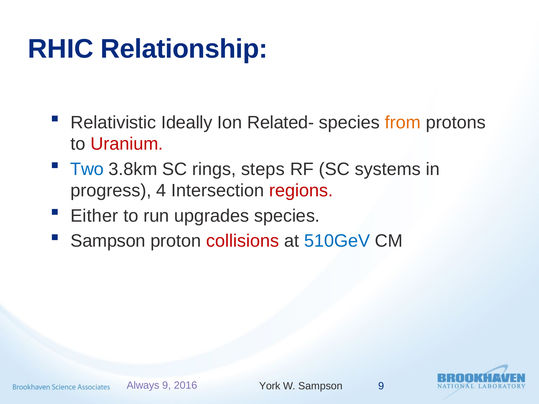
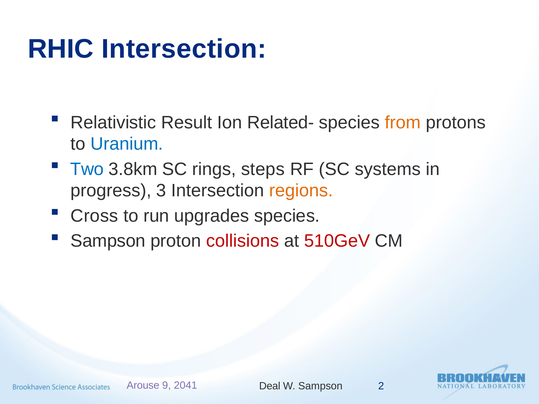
RHIC Relationship: Relationship -> Intersection
Ideally: Ideally -> Result
Uranium colour: red -> blue
4: 4 -> 3
regions colour: red -> orange
Either: Either -> Cross
510GeV colour: blue -> red
Always: Always -> Arouse
2016: 2016 -> 2041
York: York -> Deal
Sampson 9: 9 -> 2
